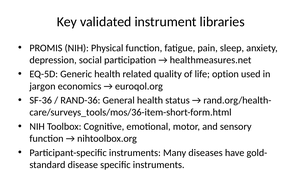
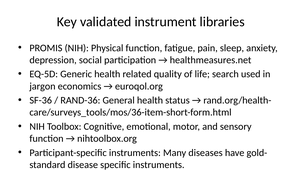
option: option -> search
